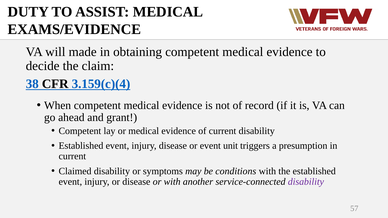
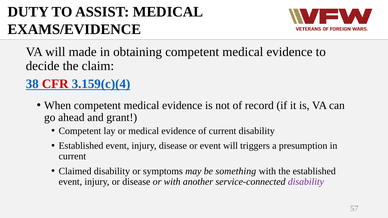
CFR colour: black -> red
event unit: unit -> will
conditions: conditions -> something
